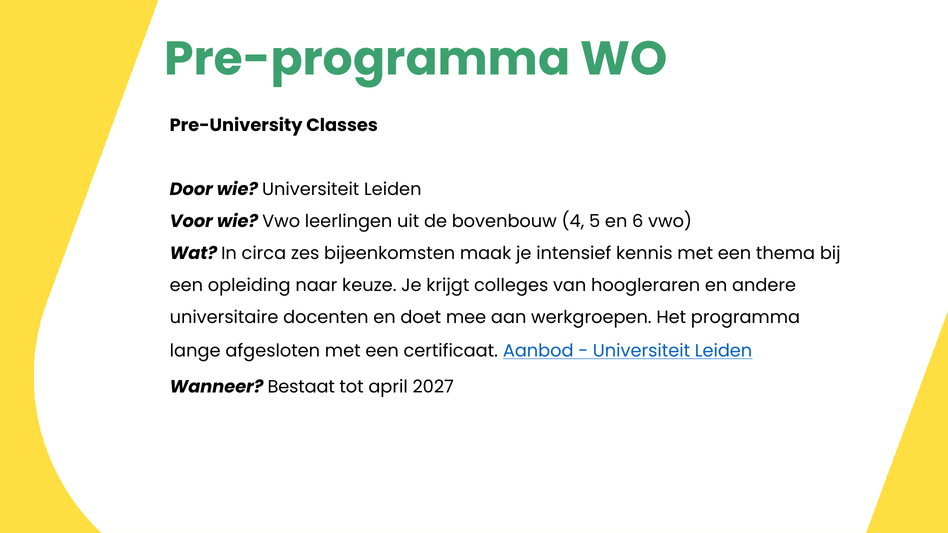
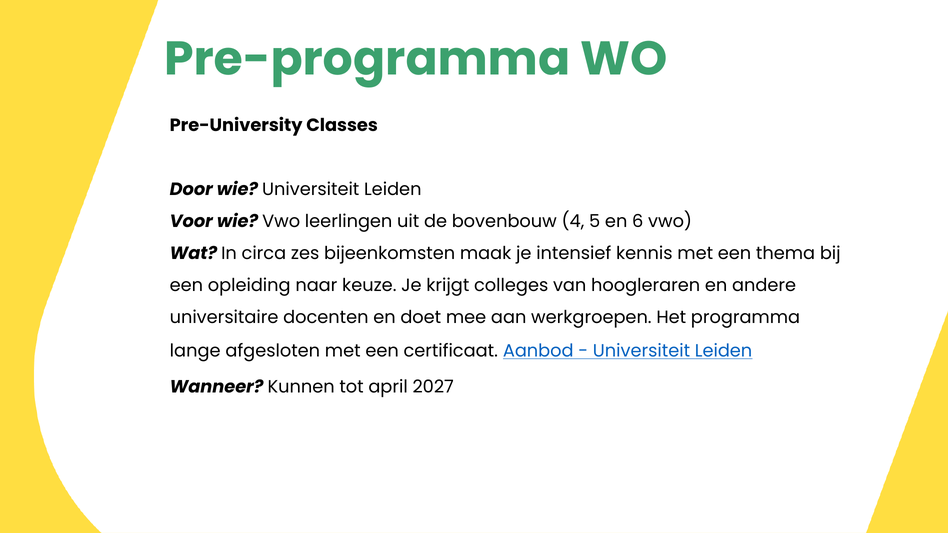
Bestaat: Bestaat -> Kunnen
